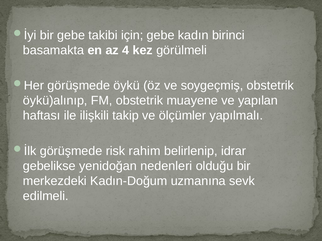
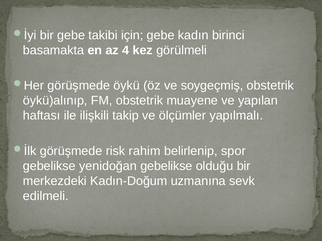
idrar: idrar -> spor
yenidoğan nedenleri: nedenleri -> gebelikse
